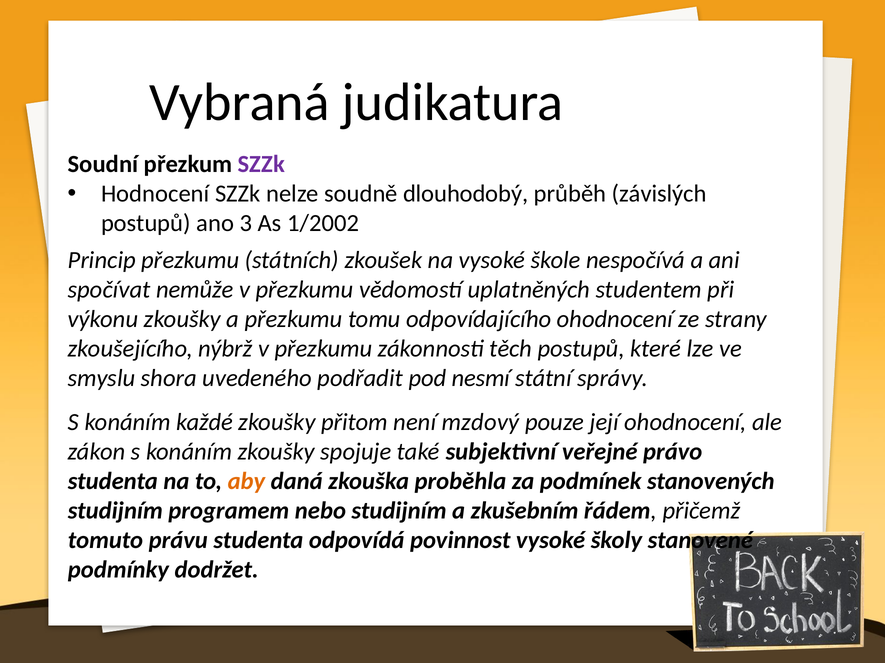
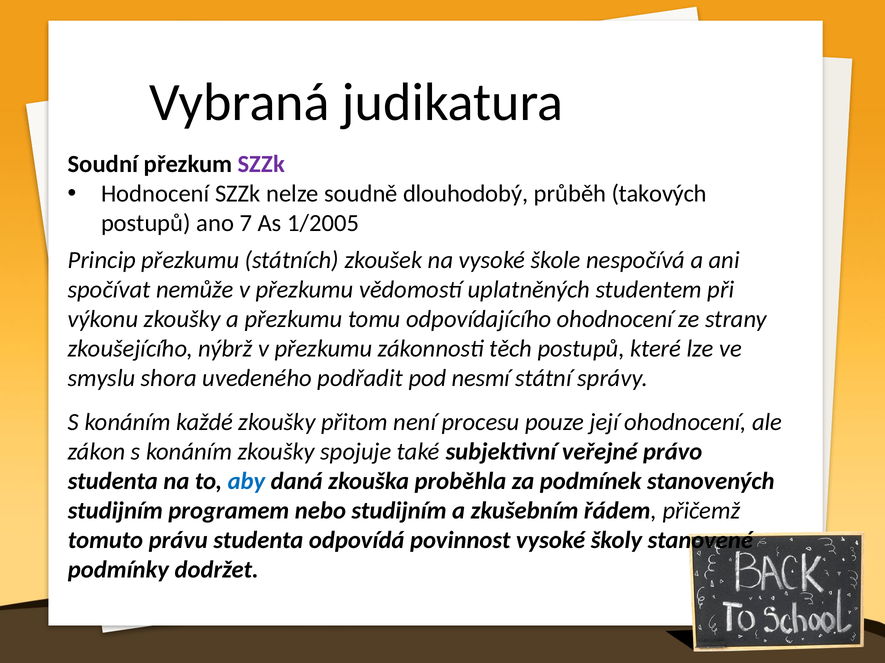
závislých: závislých -> takových
3: 3 -> 7
1/2002: 1/2002 -> 1/2005
mzdový: mzdový -> procesu
aby colour: orange -> blue
